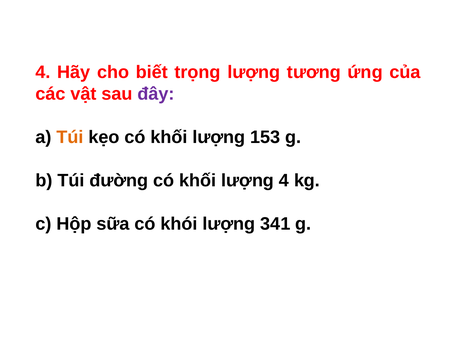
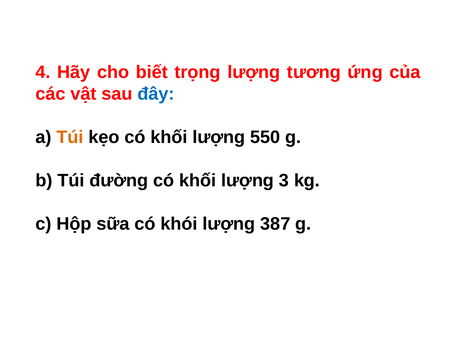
đây colour: purple -> blue
153: 153 -> 550
lượng 4: 4 -> 3
341: 341 -> 387
